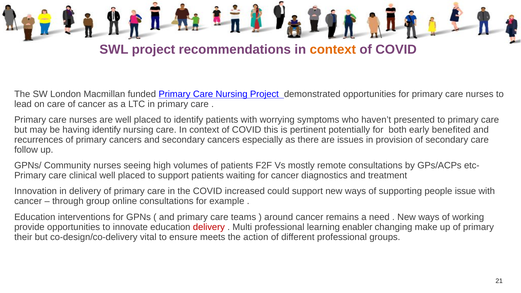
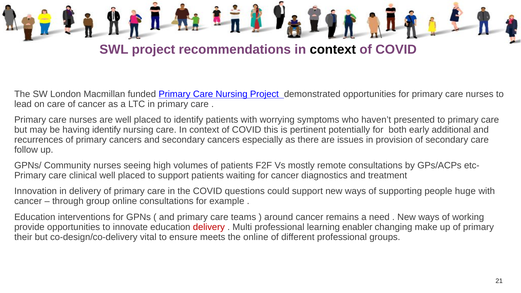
context at (333, 50) colour: orange -> black
benefited: benefited -> additional
increased: increased -> questions
issue: issue -> huge
the action: action -> online
